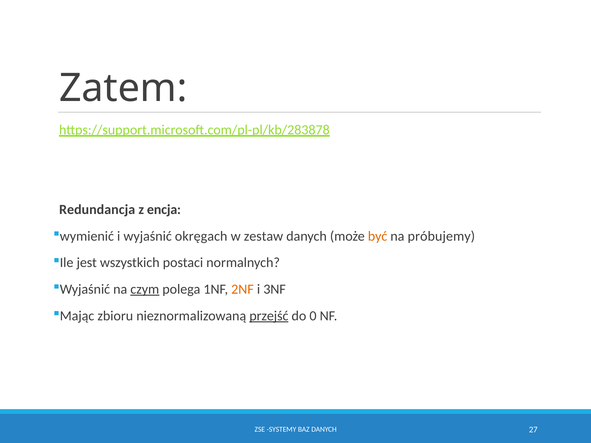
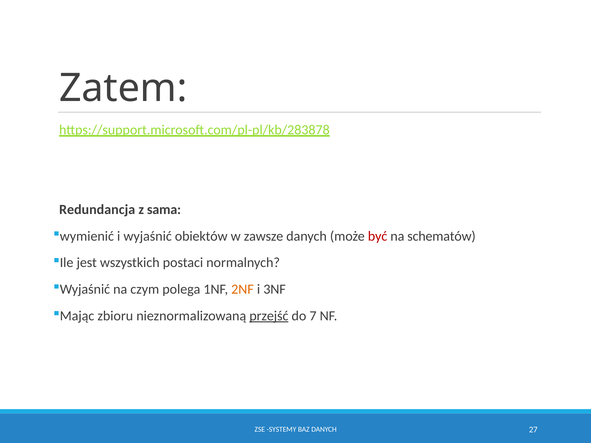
encja: encja -> sama
okręgach: okręgach -> obiektów
zestaw: zestaw -> zawsze
być colour: orange -> red
próbujemy: próbujemy -> schematów
czym underline: present -> none
0: 0 -> 7
